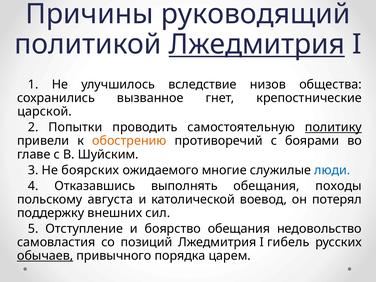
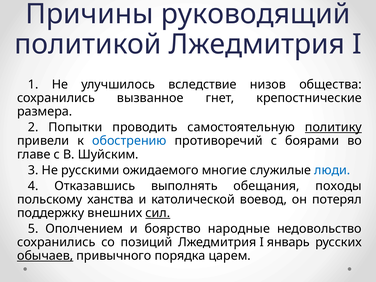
Лжедмитрия at (257, 44) underline: present -> none
царской: царской -> размера
обострению colour: orange -> blue
боярских: боярских -> русскими
августа: августа -> ханства
сил underline: none -> present
Отступление: Отступление -> Ополчением
боярство обещания: обещания -> народные
самовластия at (56, 242): самовластия -> сохранились
гибель: гибель -> январь
